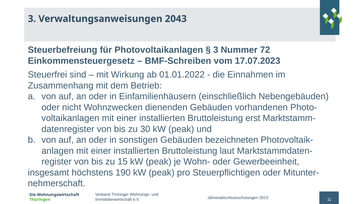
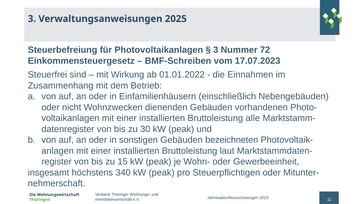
2043: 2043 -> 2025
erst: erst -> alle
190: 190 -> 340
